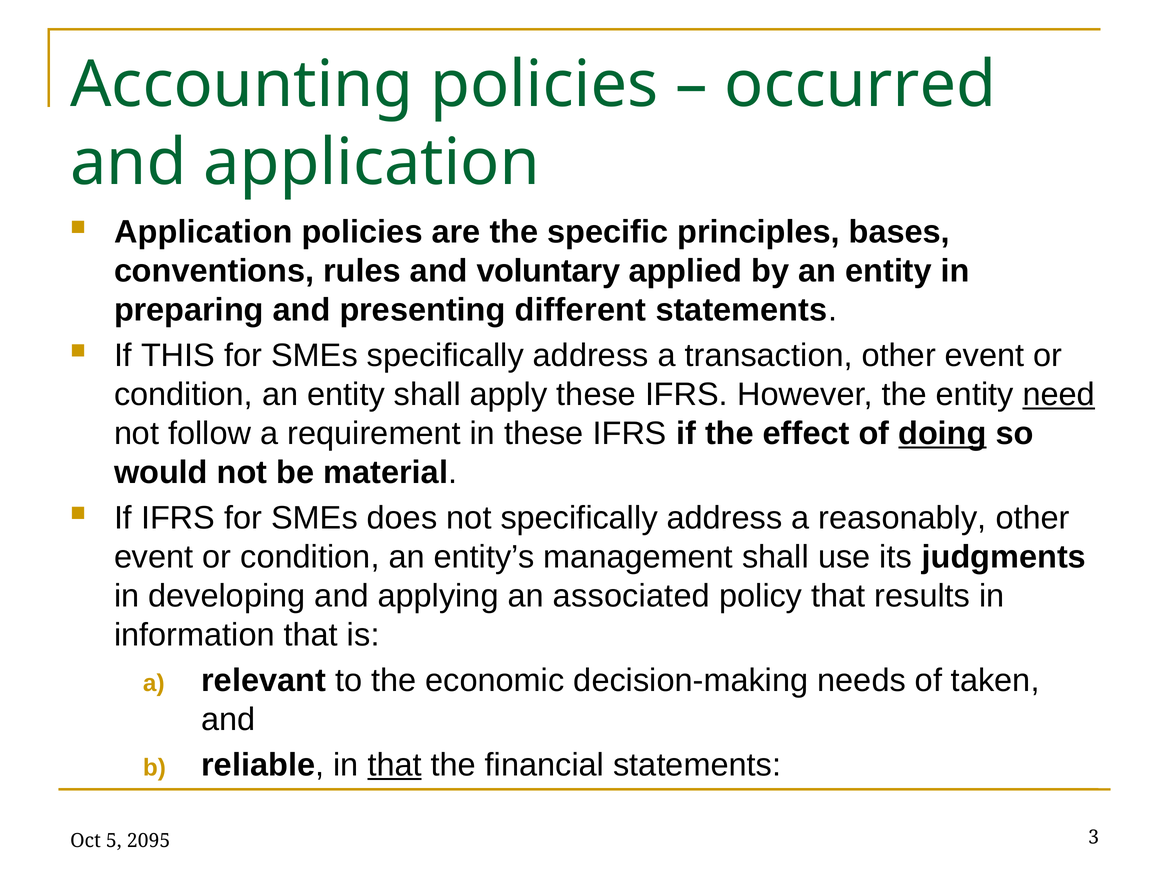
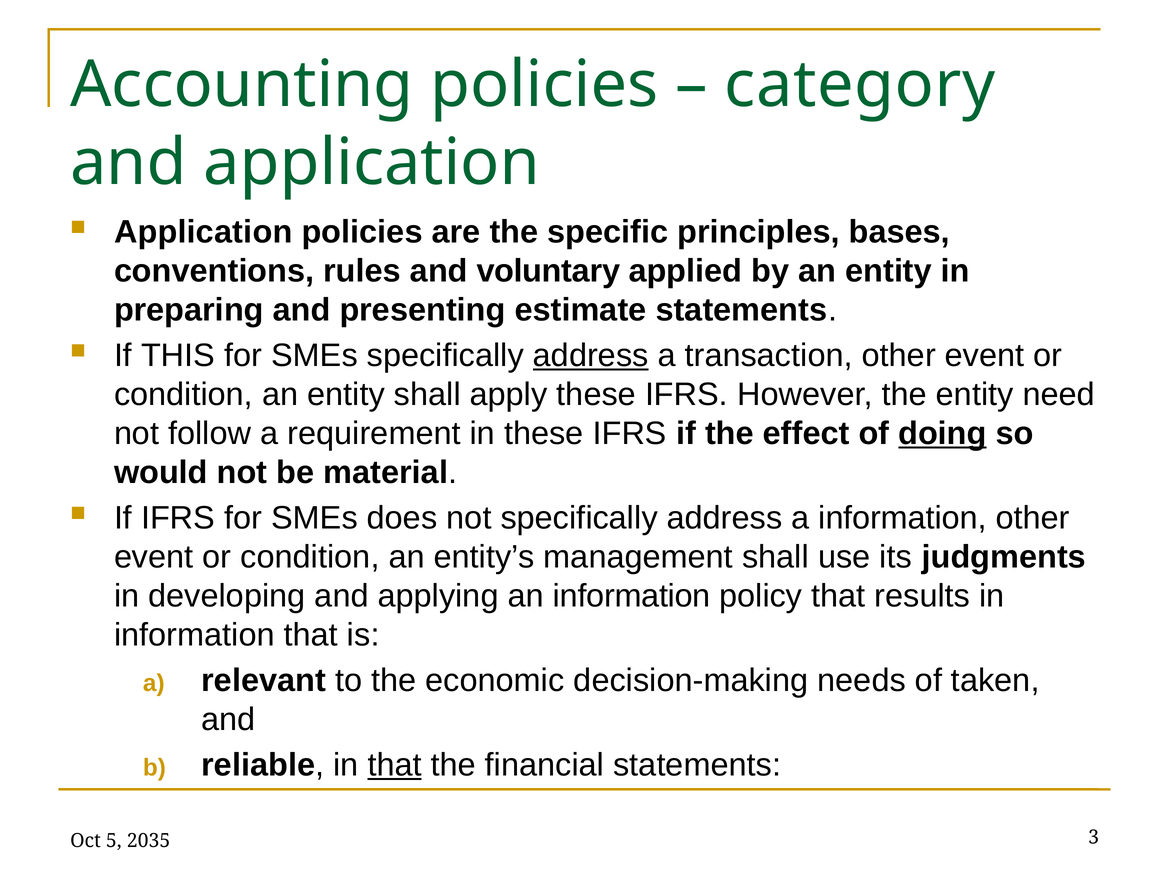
occurred: occurred -> category
different: different -> estimate
address at (591, 356) underline: none -> present
need underline: present -> none
a reasonably: reasonably -> information
an associated: associated -> information
2095: 2095 -> 2035
